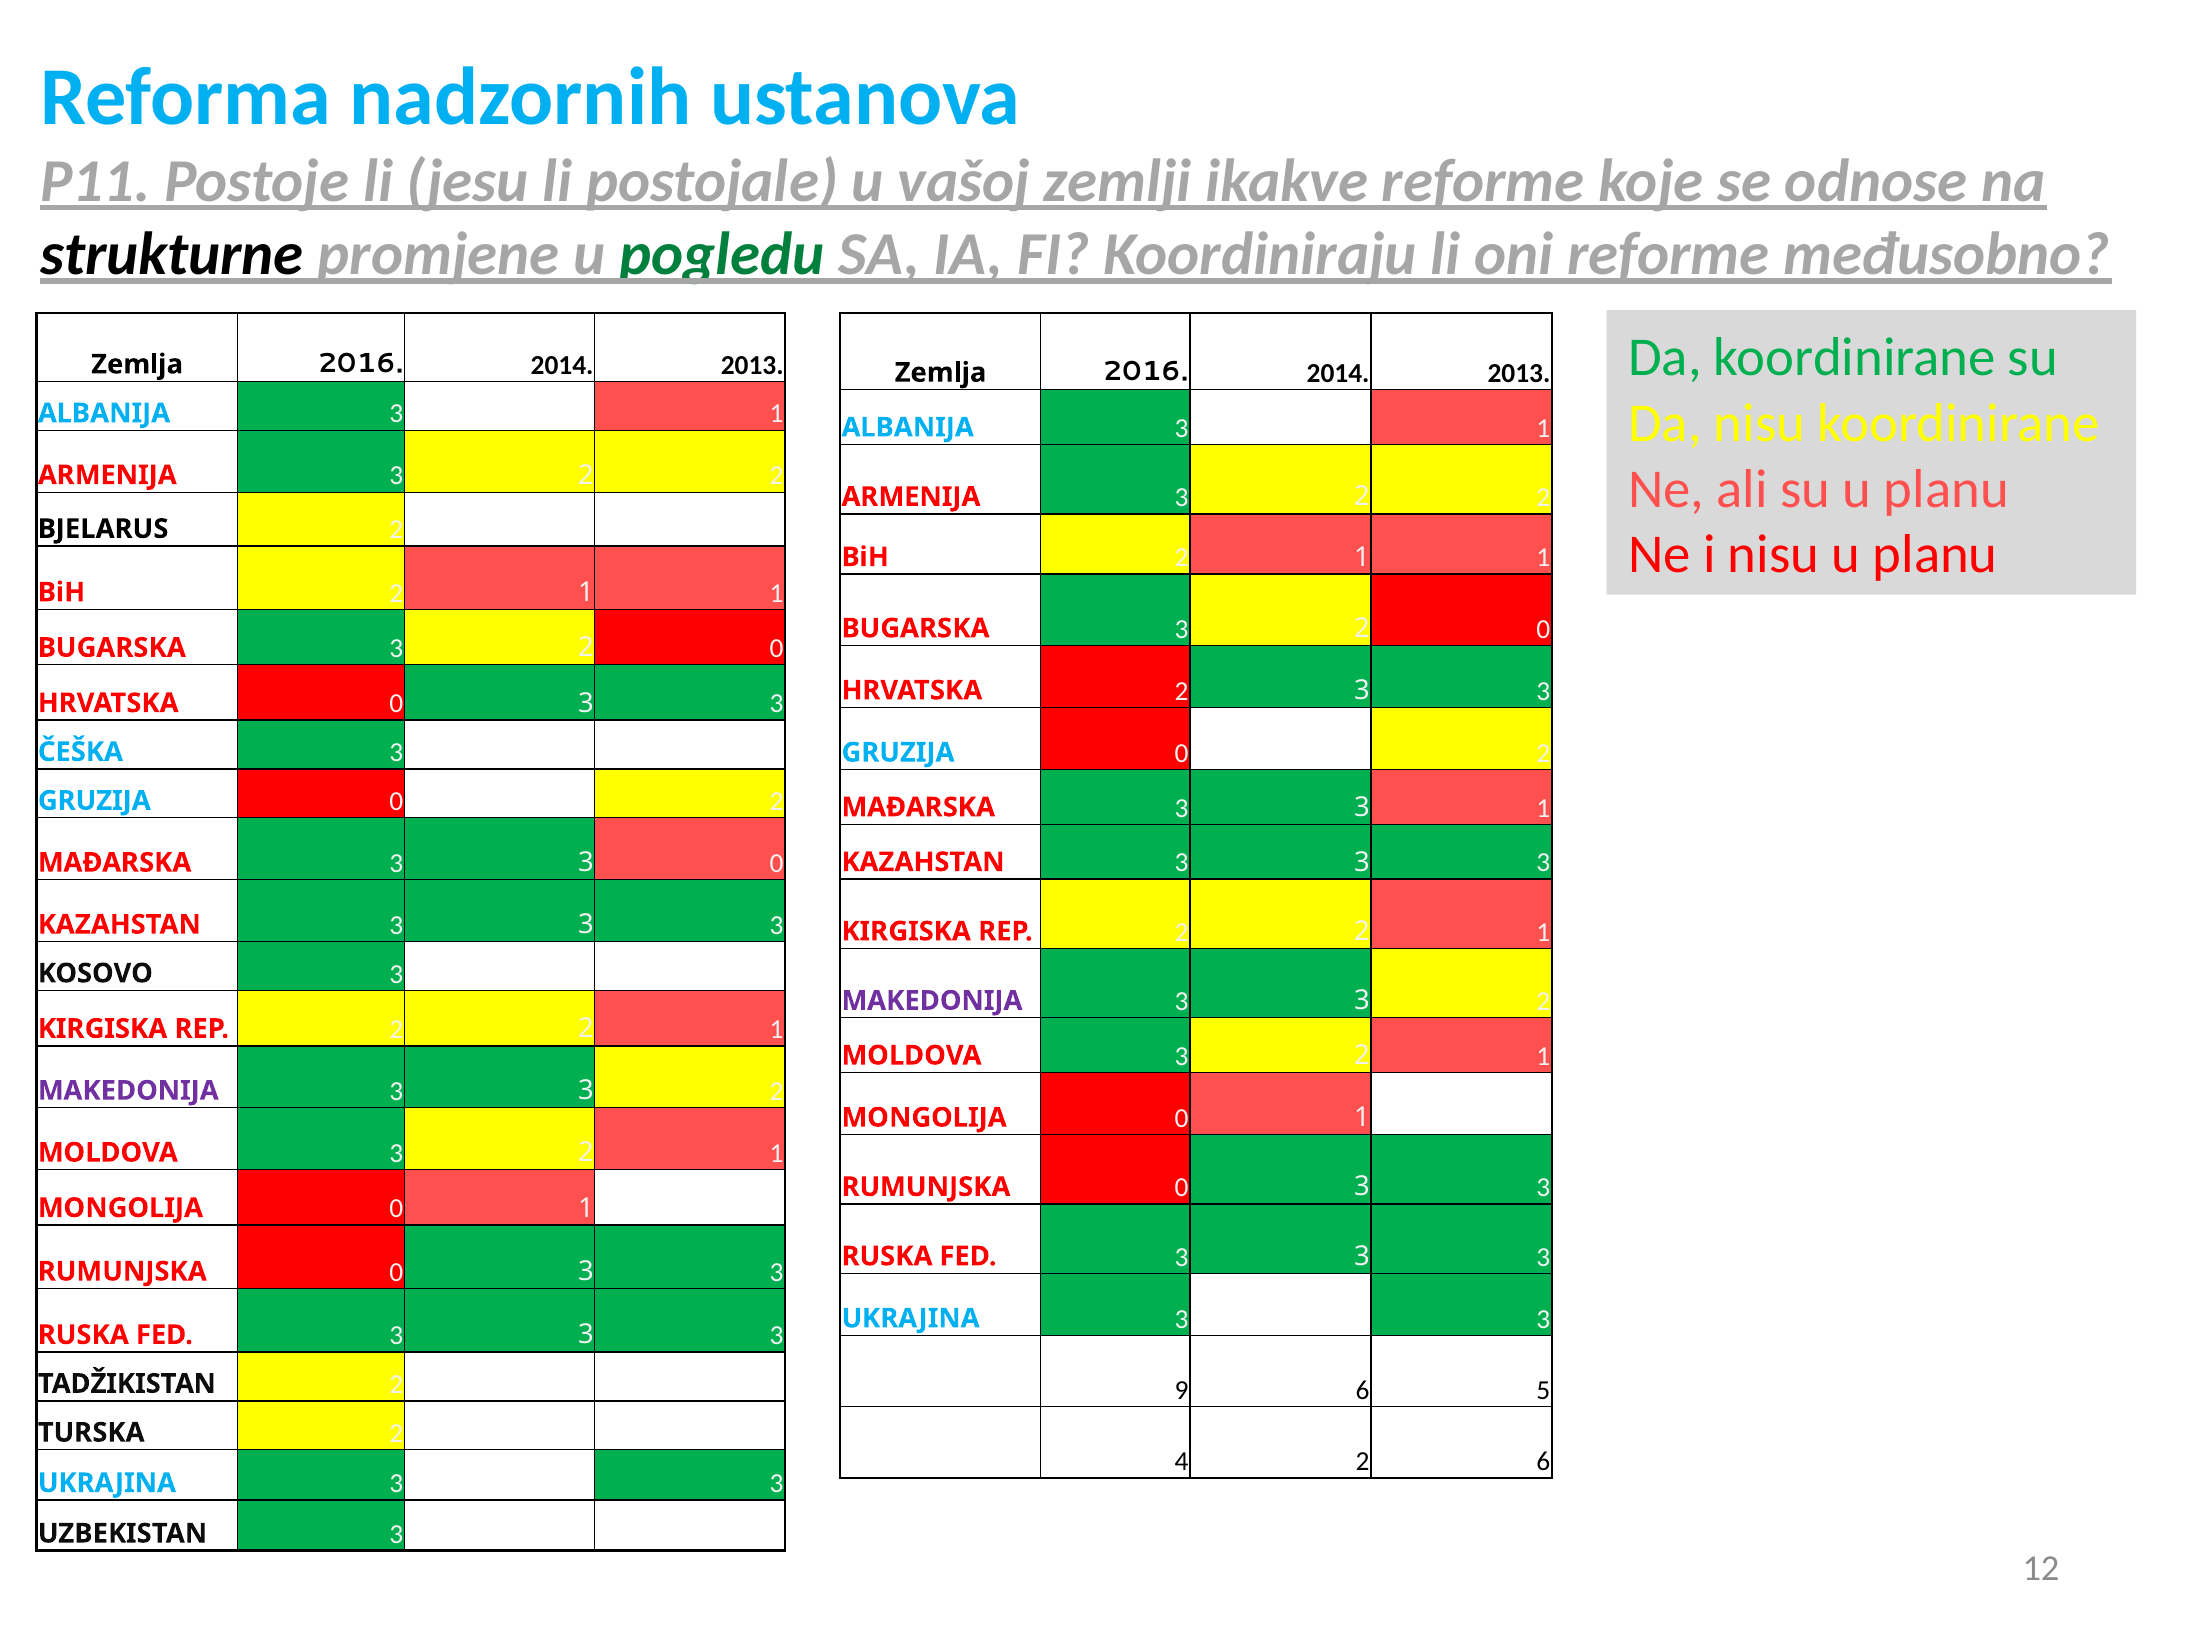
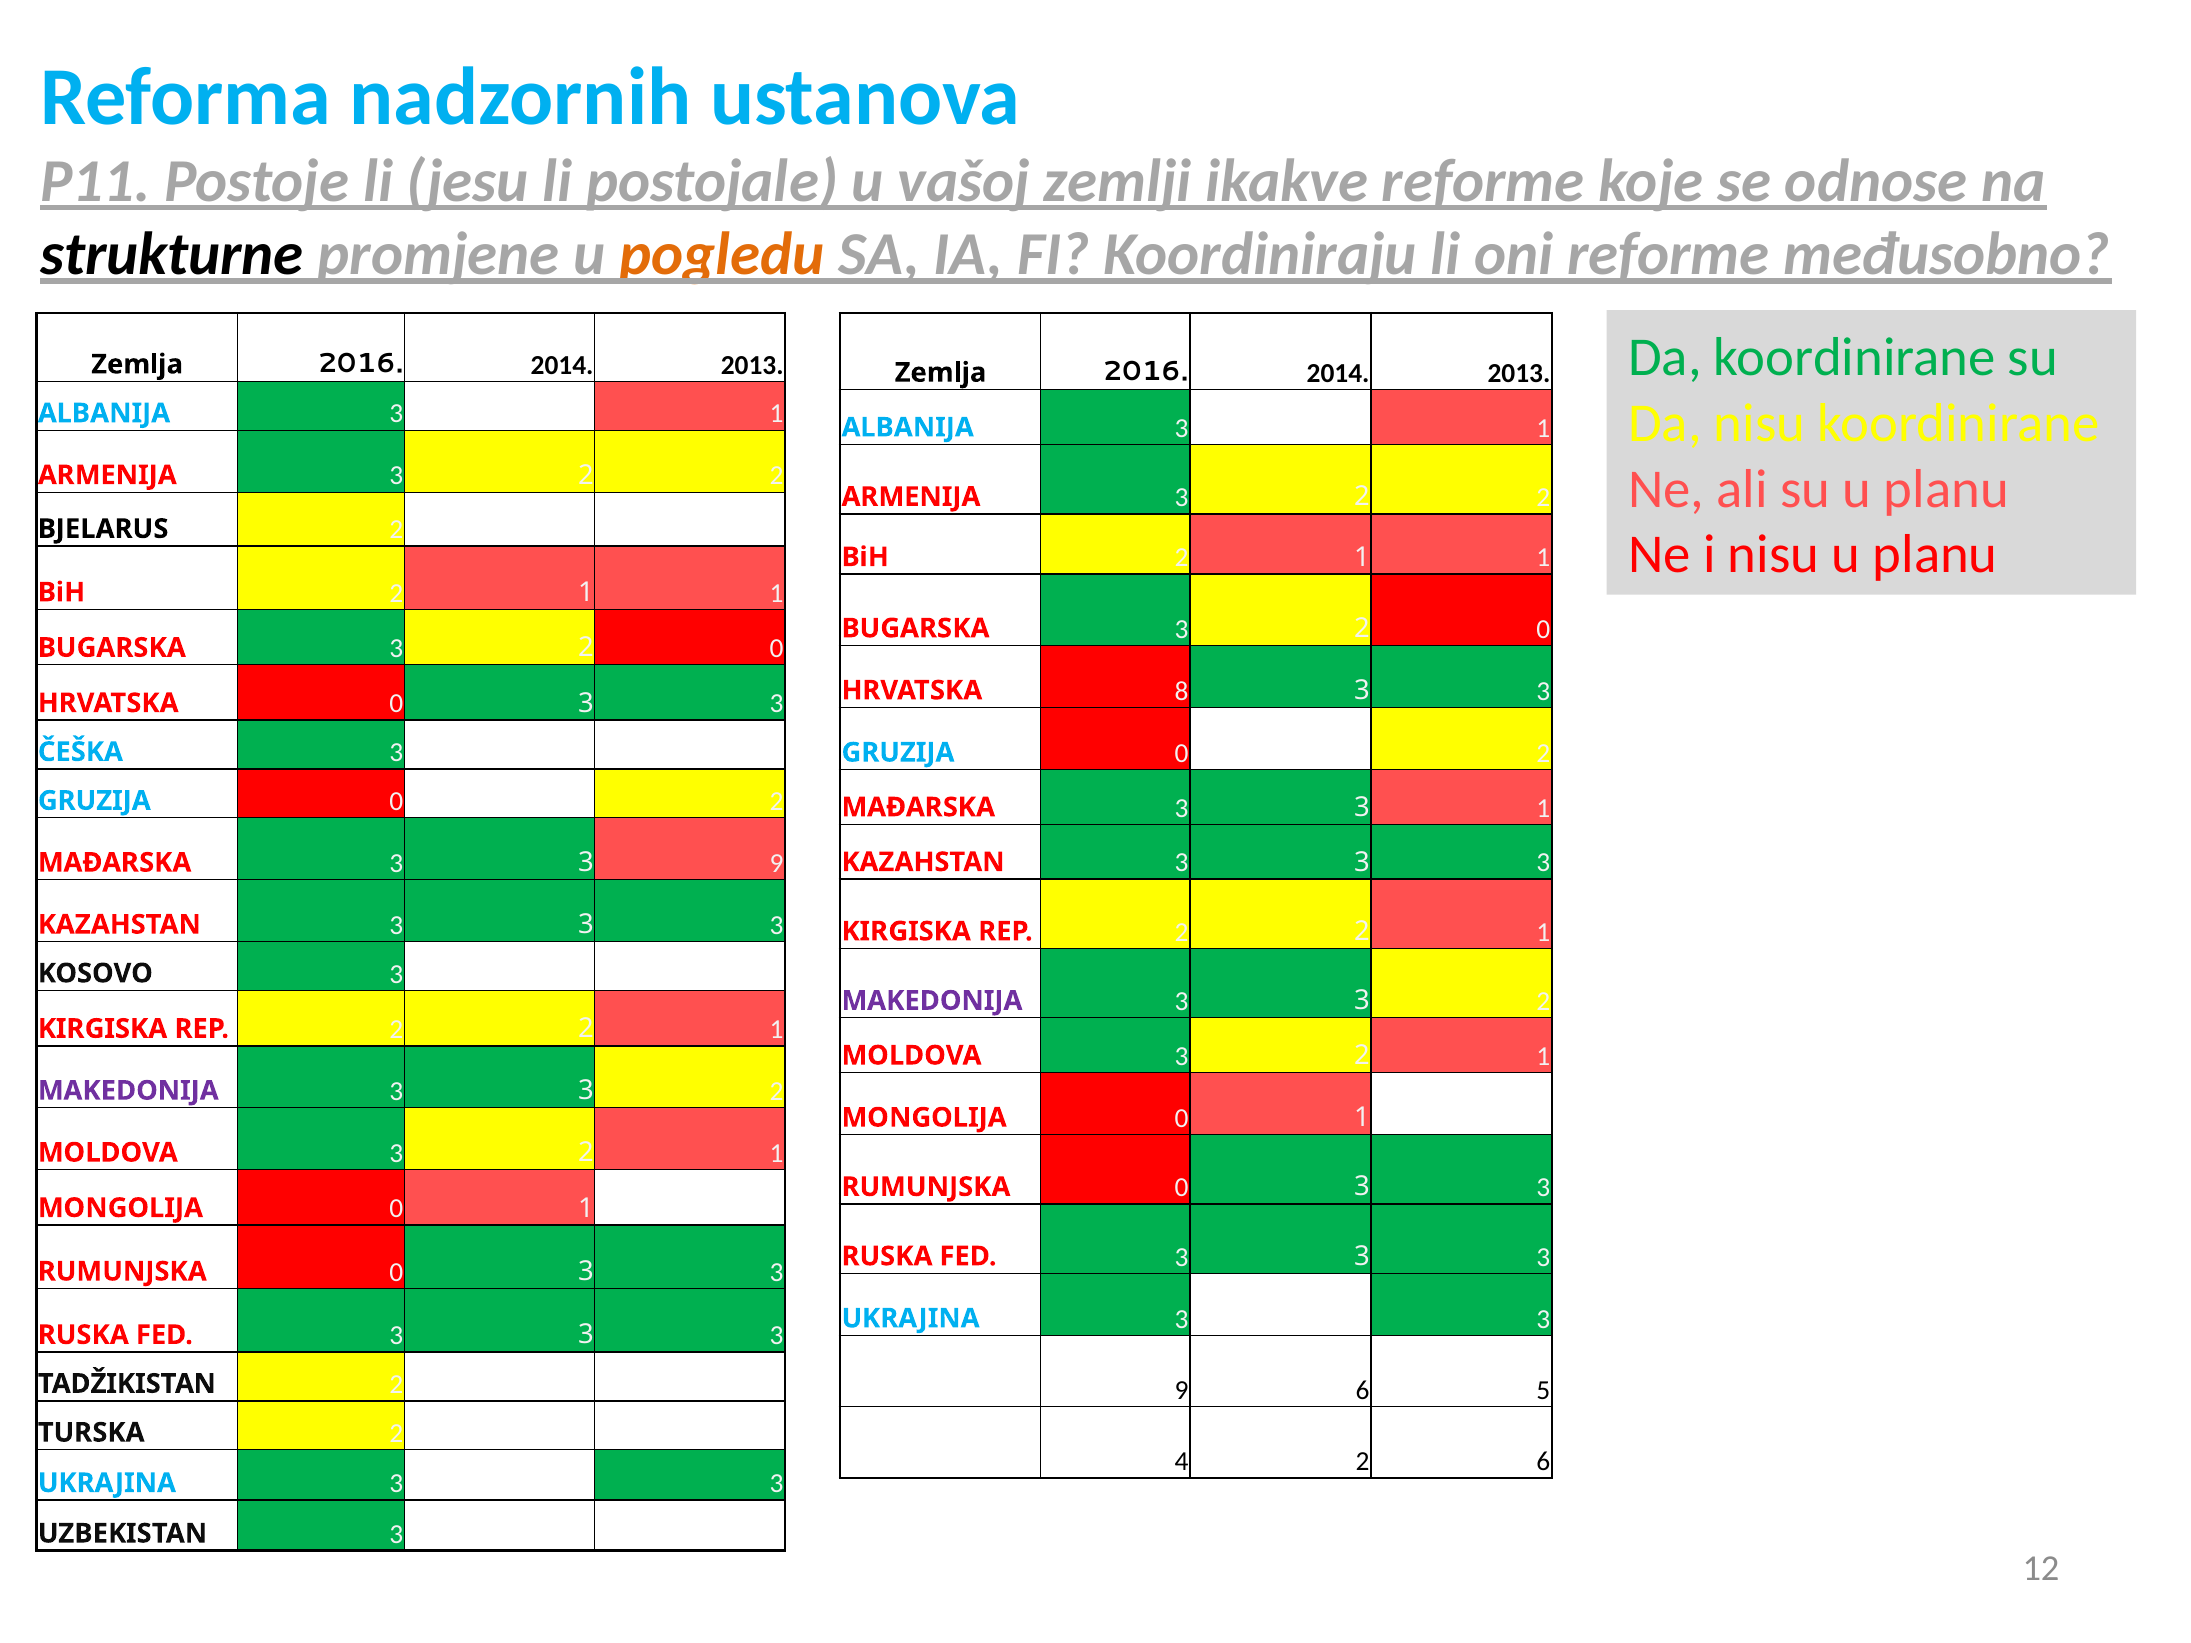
pogledu colour: green -> orange
2 at (1182, 691): 2 -> 8
0 at (777, 863): 0 -> 9
